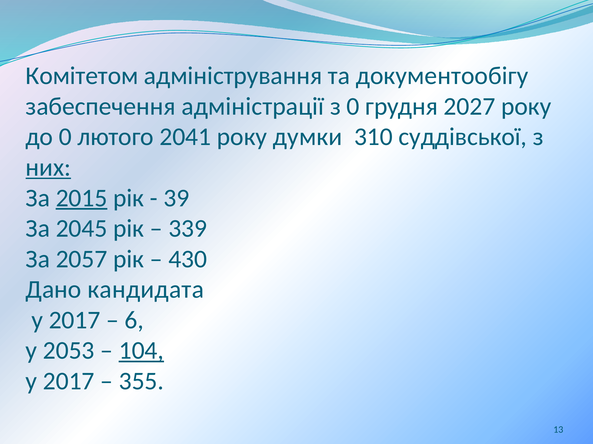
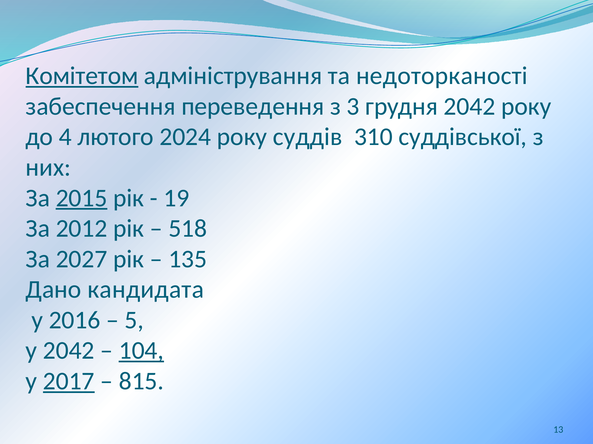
Комітетом underline: none -> present
документообігу: документообігу -> недоторканості
адміністрації: адміністрації -> переведення
з 0: 0 -> 3
грудня 2027: 2027 -> 2042
до 0: 0 -> 4
2041: 2041 -> 2024
думки: думки -> суддів
них underline: present -> none
39: 39 -> 19
2045: 2045 -> 2012
339: 339 -> 518
2057: 2057 -> 2027
430: 430 -> 135
2017 at (74, 321): 2017 -> 2016
6: 6 -> 5
у 2053: 2053 -> 2042
2017 at (69, 382) underline: none -> present
355: 355 -> 815
